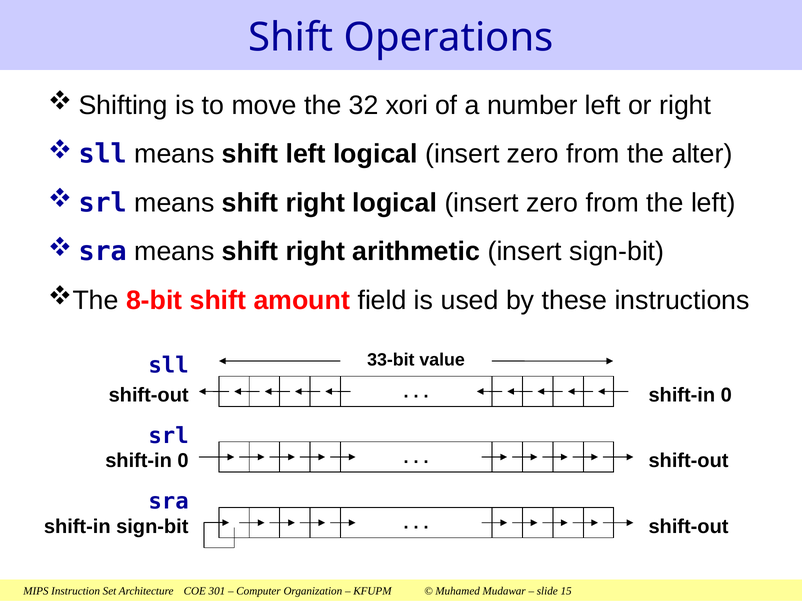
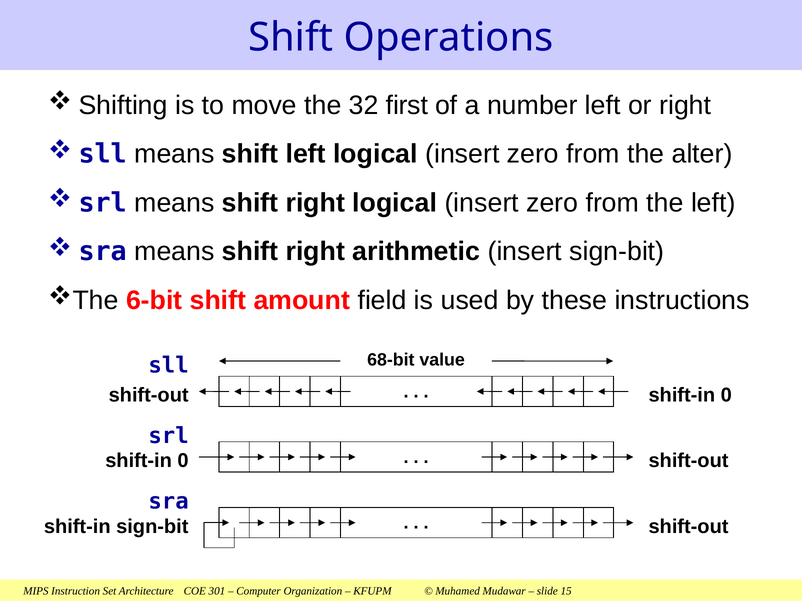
xori: xori -> first
8-bit: 8-bit -> 6-bit
33-bit: 33-bit -> 68-bit
